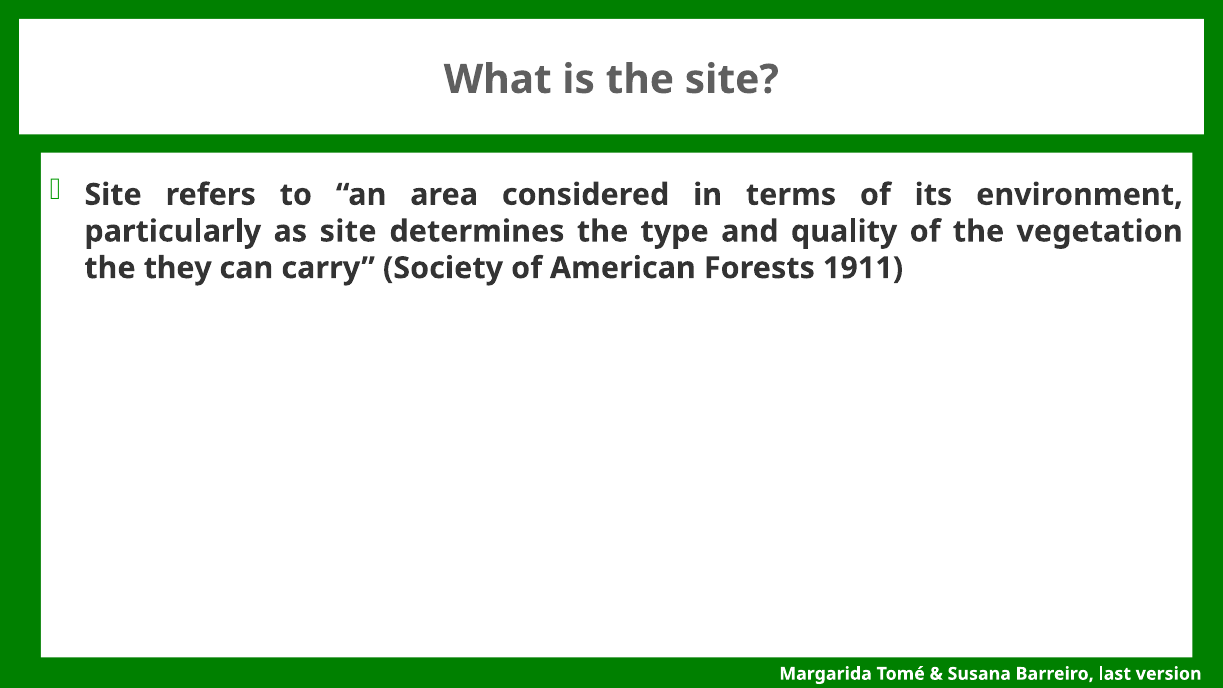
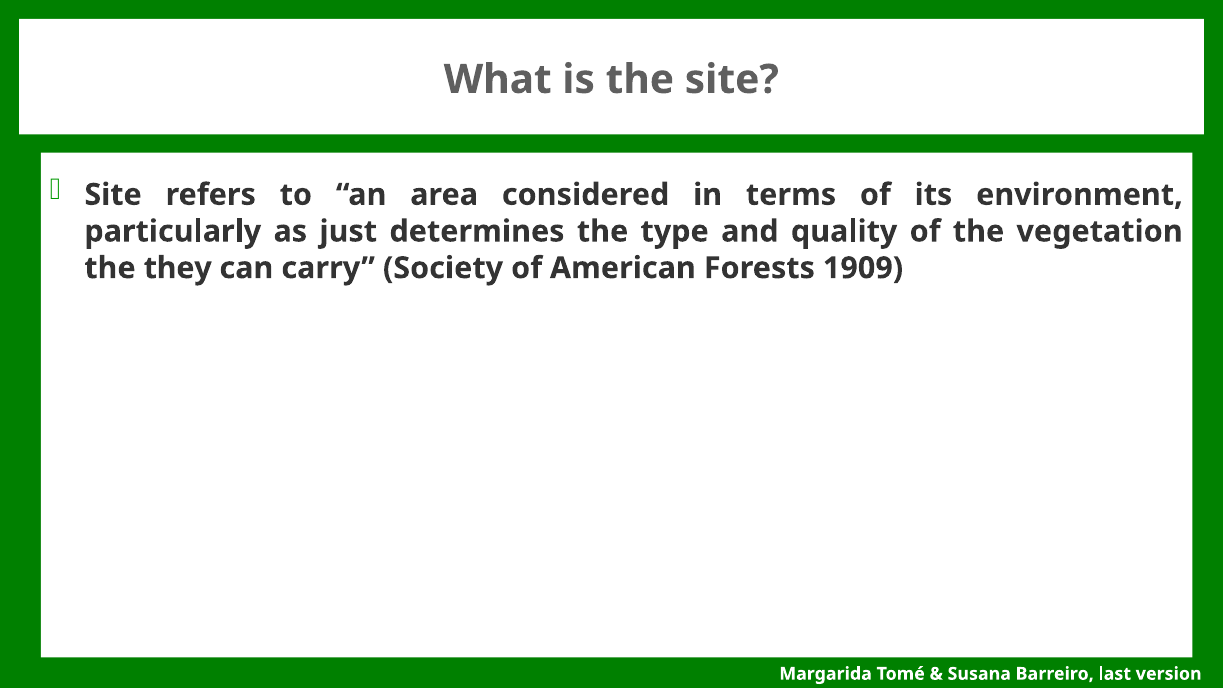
as site: site -> just
1911: 1911 -> 1909
